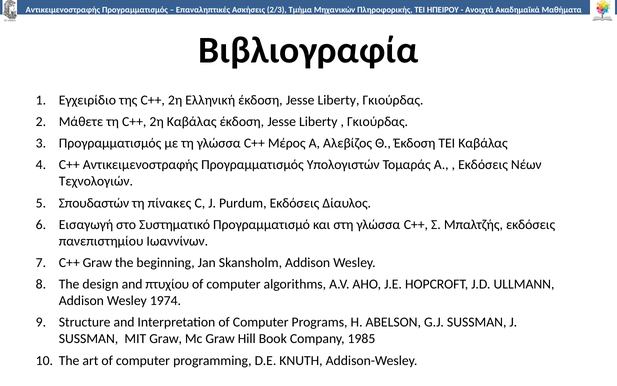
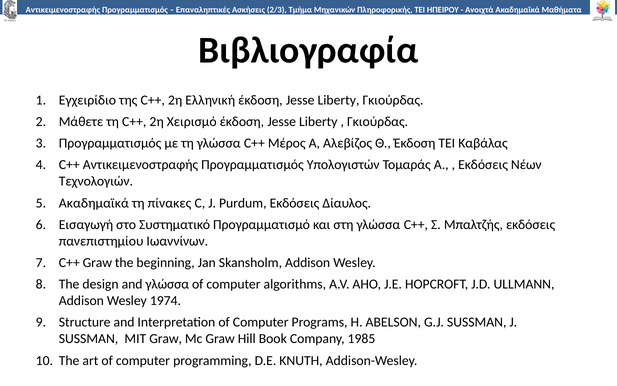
2η Καβάλας: Καβάλας -> Χειρισμό
Σπουδαστών at (94, 203): Σπουδαστών -> Ακαδημαϊκά
and πτυχίου: πτυχίου -> γλώσσα
